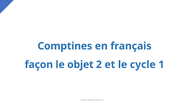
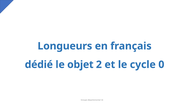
Comptines: Comptines -> Longueurs
façon: façon -> dédié
1: 1 -> 0
